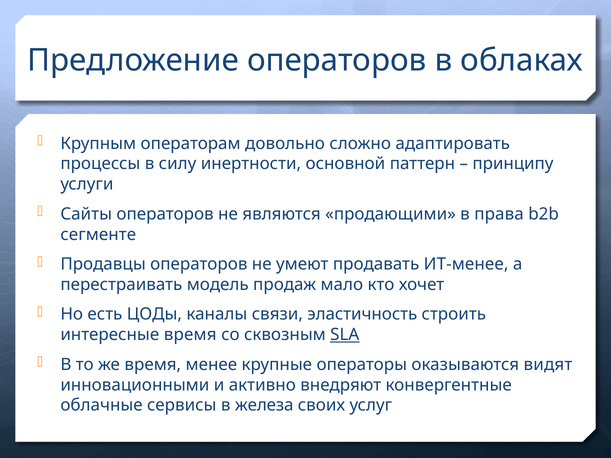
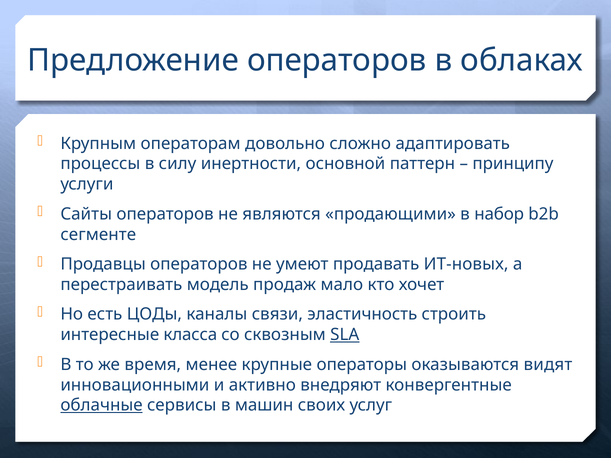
права: права -> набор
ИТ-менее: ИТ-менее -> ИТ-новых
интересные время: время -> класса
облачные underline: none -> present
железа: железа -> машин
